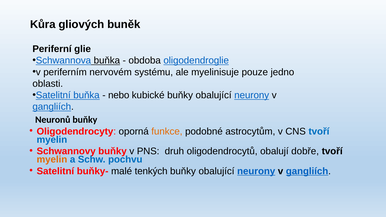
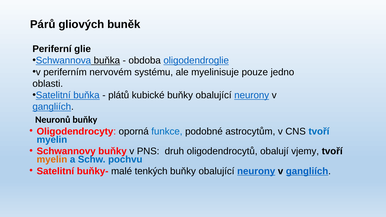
Kůra: Kůra -> Párů
nebo: nebo -> plátů
funkce colour: orange -> blue
dobře: dobře -> vjemy
